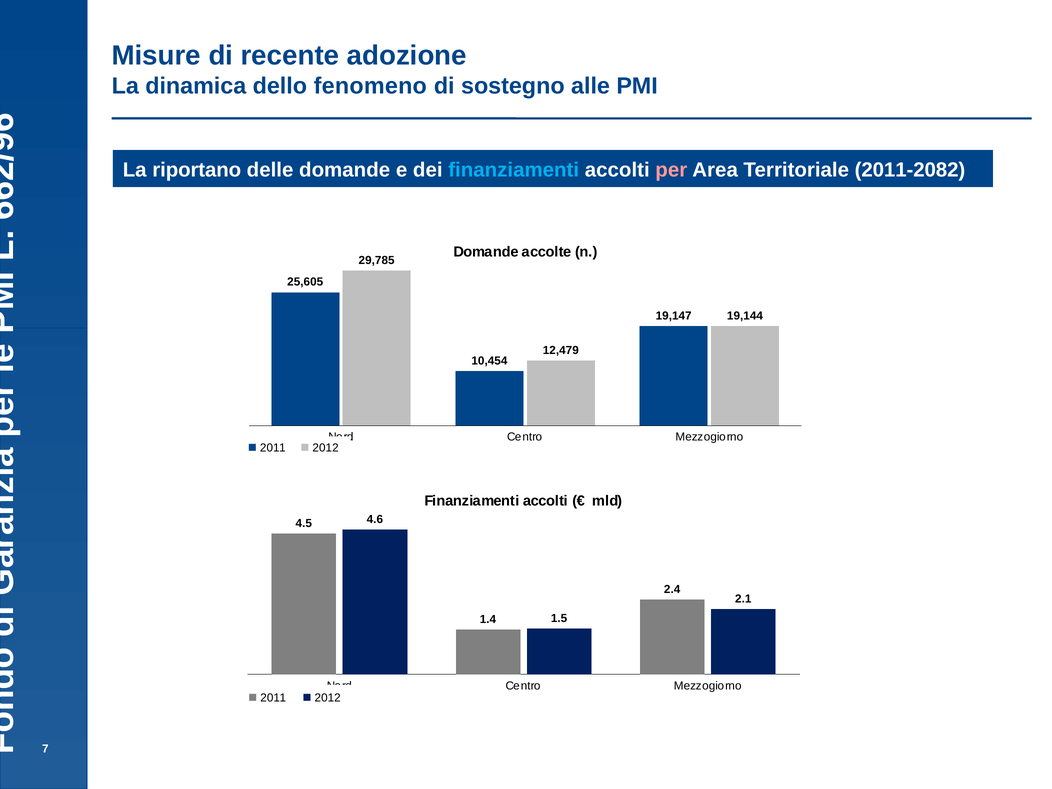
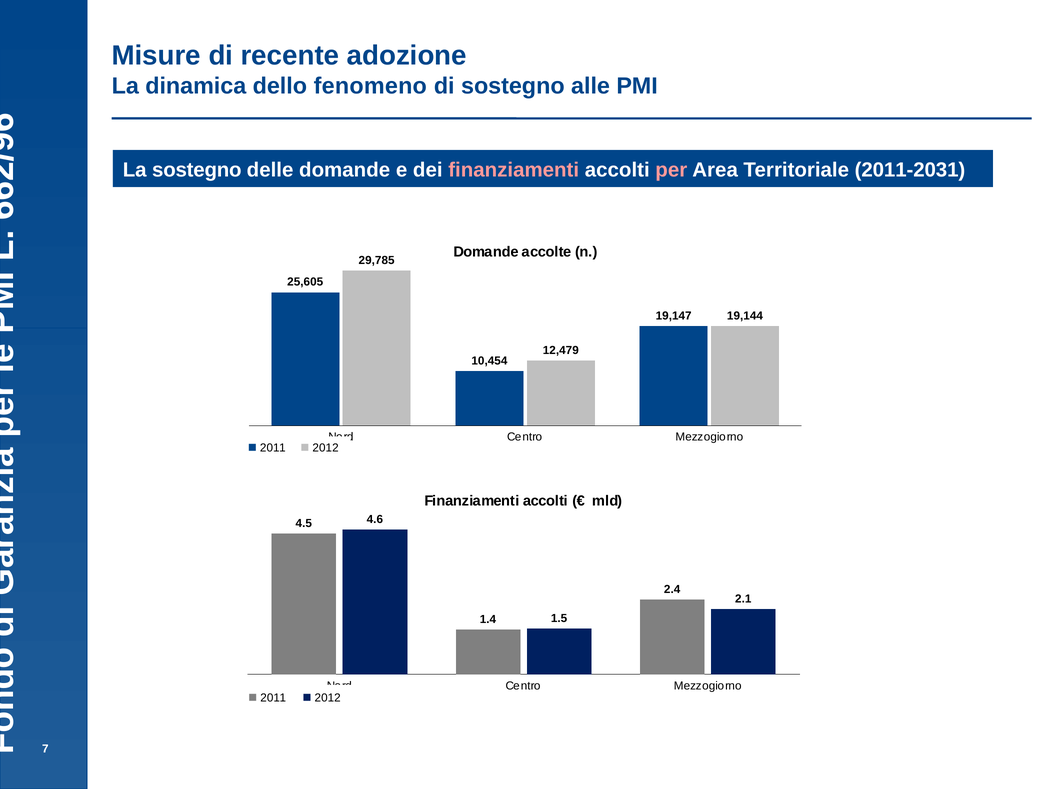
La riportano: riportano -> sostegno
finanziamenti at (514, 170) colour: light blue -> pink
2011-2082: 2011-2082 -> 2011-2031
